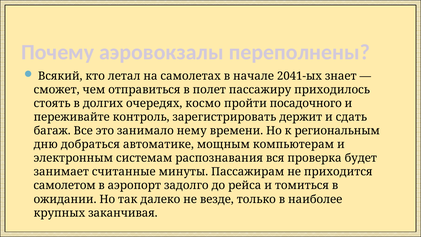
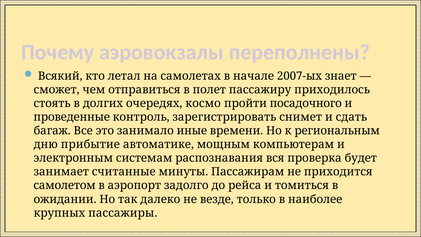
2041-ых: 2041-ых -> 2007-ых
переживайте: переживайте -> проведенные
держит: держит -> снимет
нему: нему -> иные
добраться: добраться -> прибытие
заканчивая: заканчивая -> пассажиры
